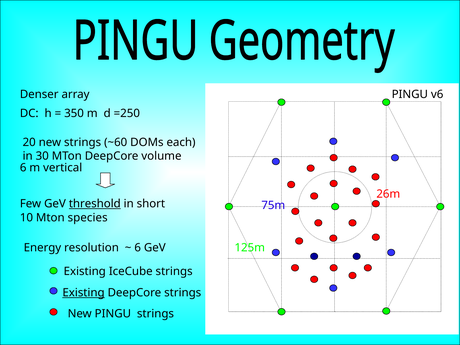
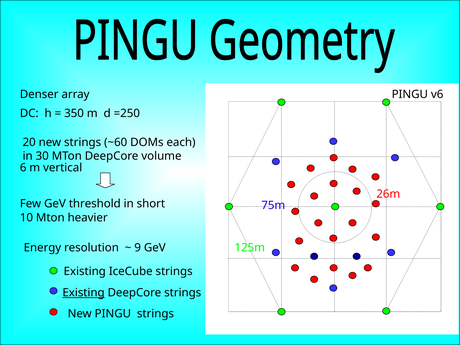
threshold underline: present -> none
species: species -> heavier
6 at (138, 248): 6 -> 9
